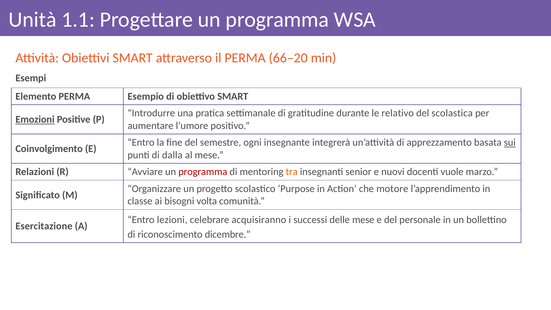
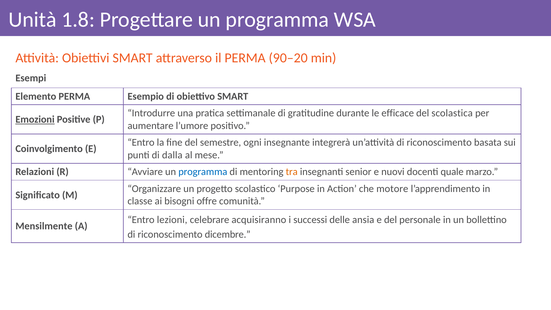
1.1: 1.1 -> 1.8
66–20: 66–20 -> 90–20
relativo: relativo -> efficace
un’attività di apprezzamento: apprezzamento -> riconoscimento
sui underline: present -> none
programma at (203, 172) colour: red -> blue
vuole: vuole -> quale
volta: volta -> offre
delle mese: mese -> ansia
Esercitazione: Esercitazione -> Mensilmente
